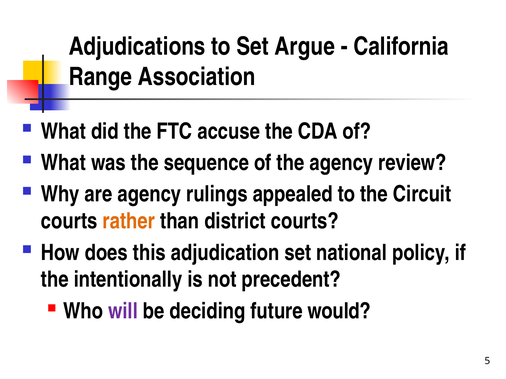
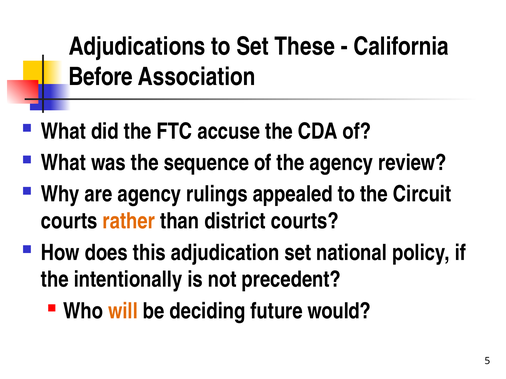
Argue: Argue -> These
Range: Range -> Before
will colour: purple -> orange
